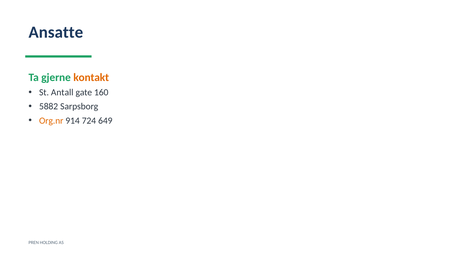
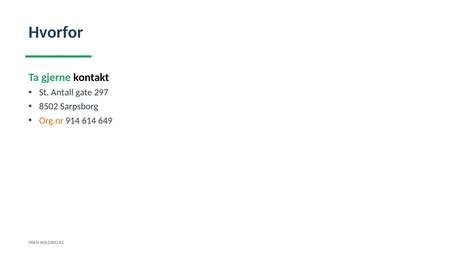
Ansatte: Ansatte -> Hvorfor
kontakt colour: orange -> black
160: 160 -> 297
5882: 5882 -> 8502
724: 724 -> 614
